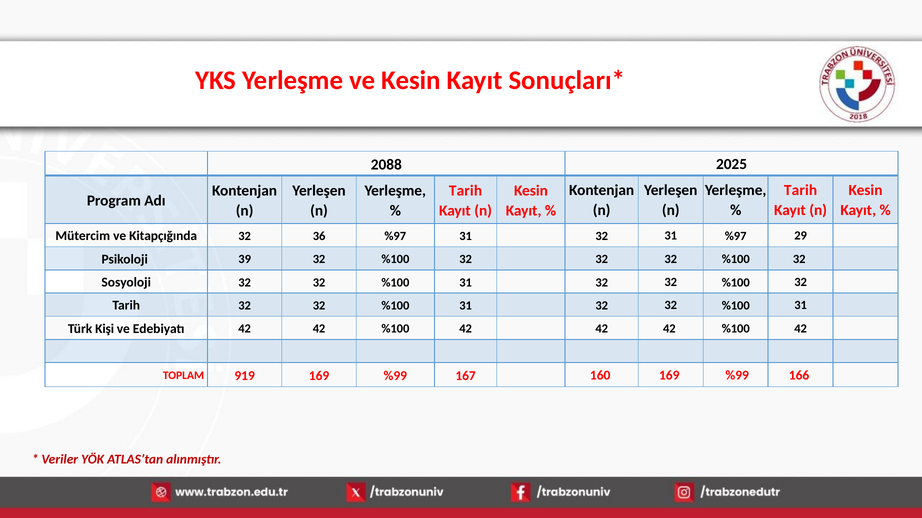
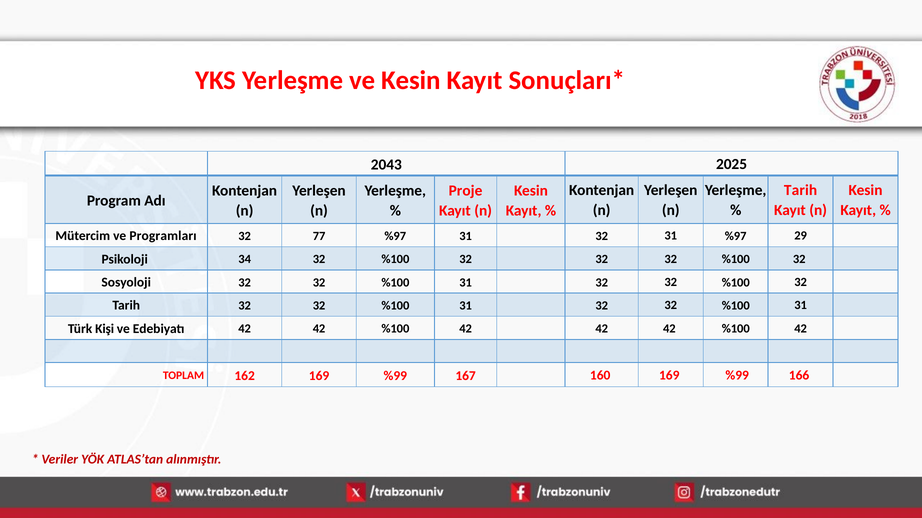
2088: 2088 -> 2043
Tarih at (465, 191): Tarih -> Proje
Kitapçığında: Kitapçığında -> Programları
36: 36 -> 77
39: 39 -> 34
919: 919 -> 162
